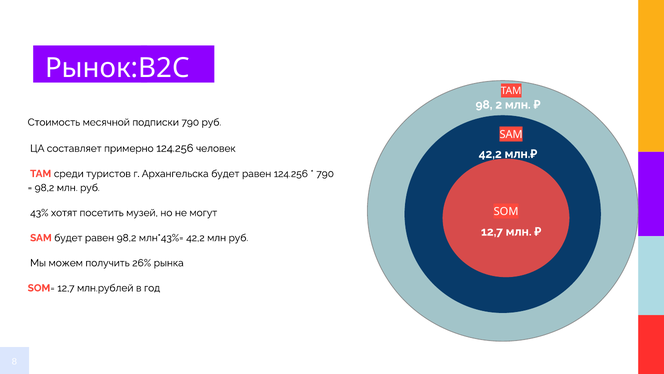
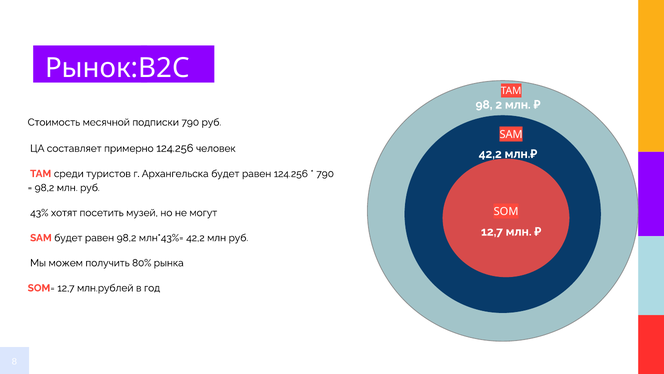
26%: 26% -> 80%
